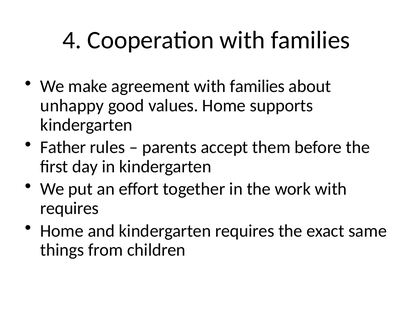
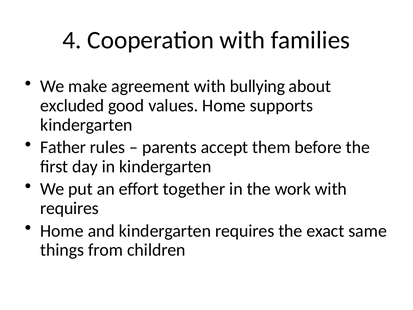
agreement with families: families -> bullying
unhappy: unhappy -> excluded
